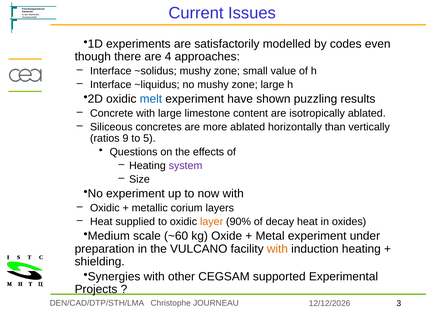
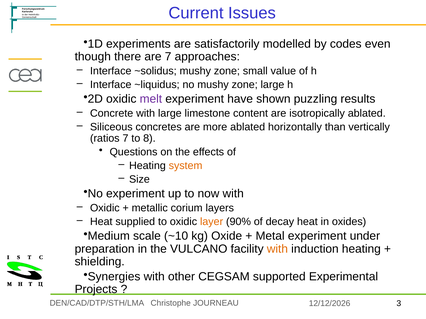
are 4: 4 -> 7
melt colour: blue -> purple
ratios 9: 9 -> 7
5: 5 -> 8
system colour: purple -> orange
~60: ~60 -> ~10
